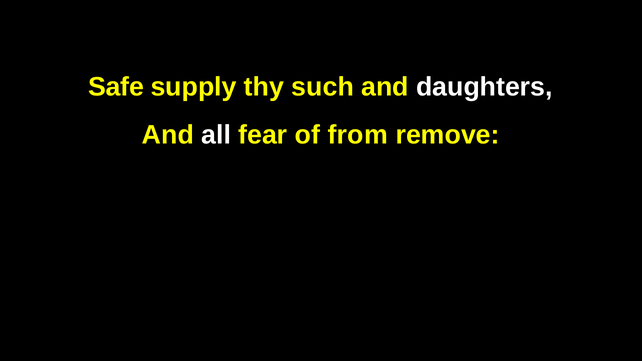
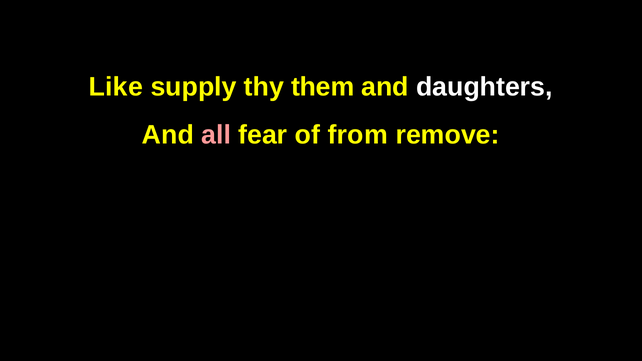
Safe: Safe -> Like
such: such -> them
all colour: white -> pink
